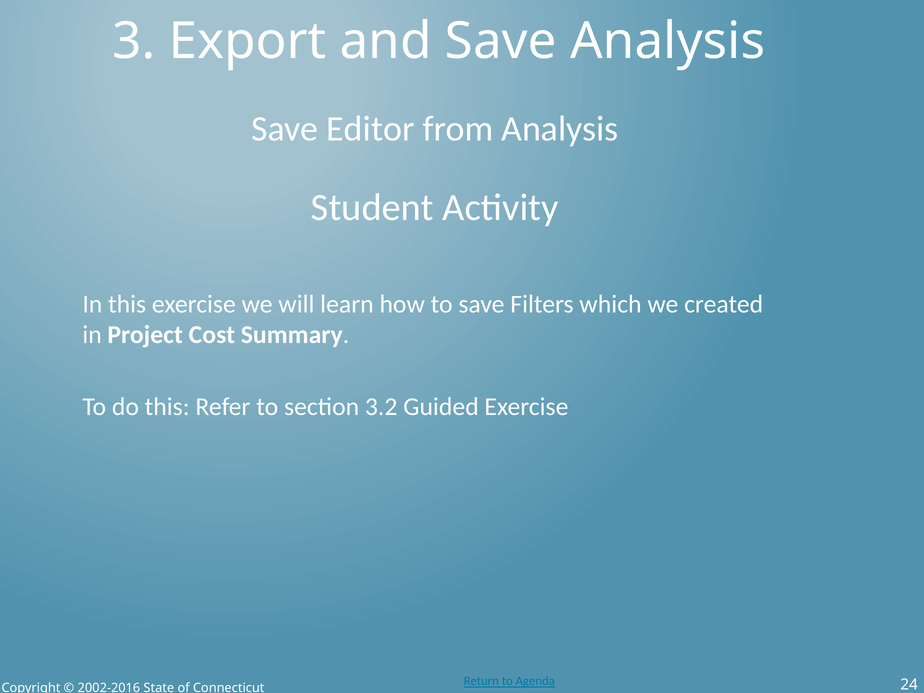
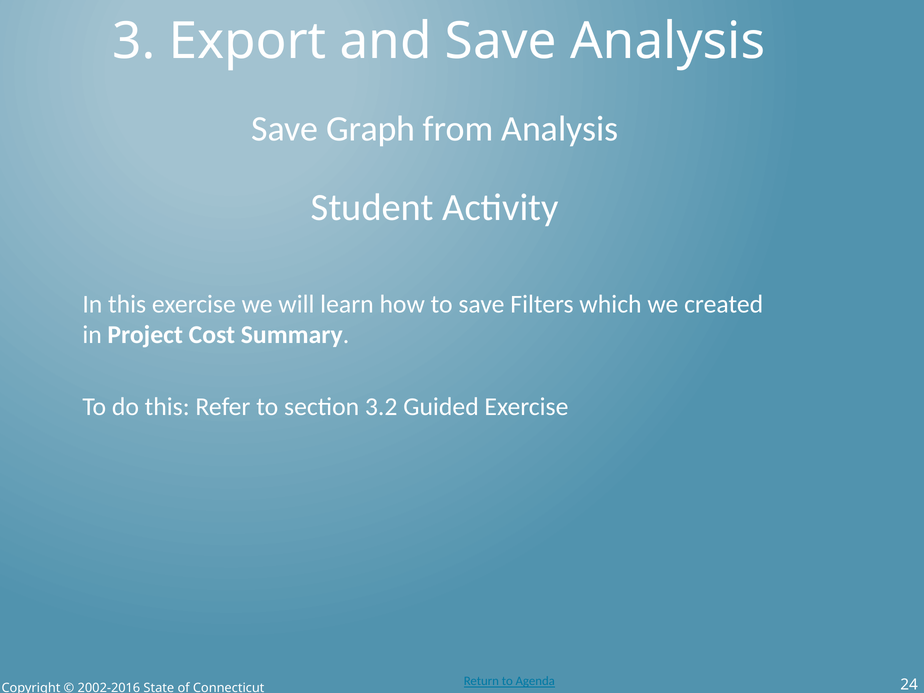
Editor: Editor -> Graph
